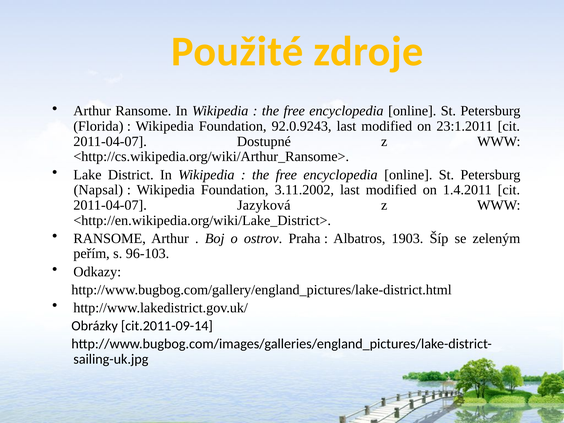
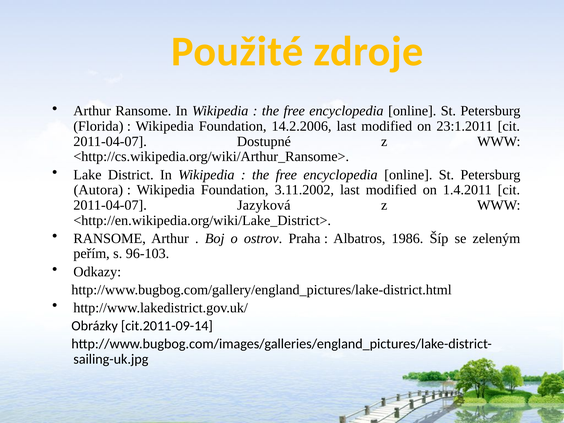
92.0.9243: 92.0.9243 -> 14.2.2006
Napsal: Napsal -> Autora
1903: 1903 -> 1986
